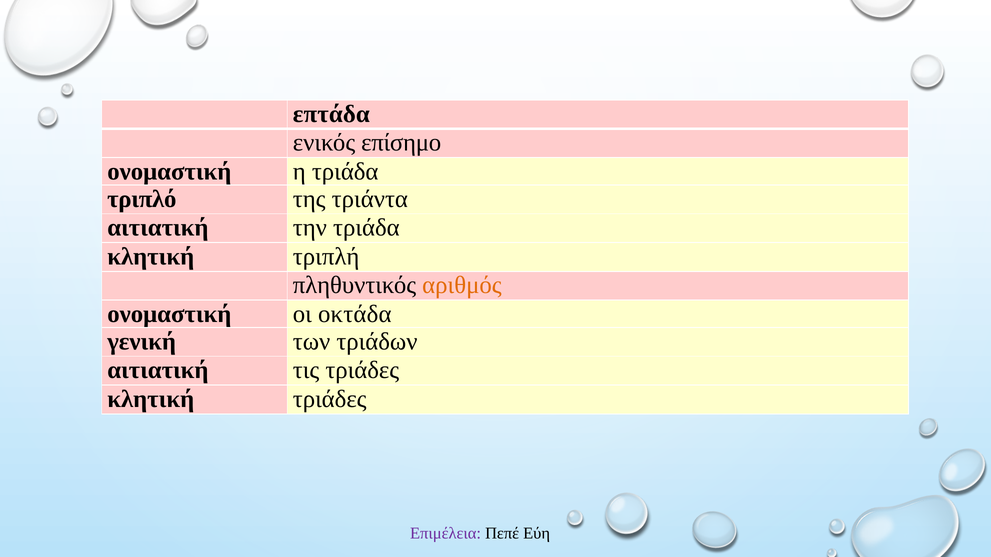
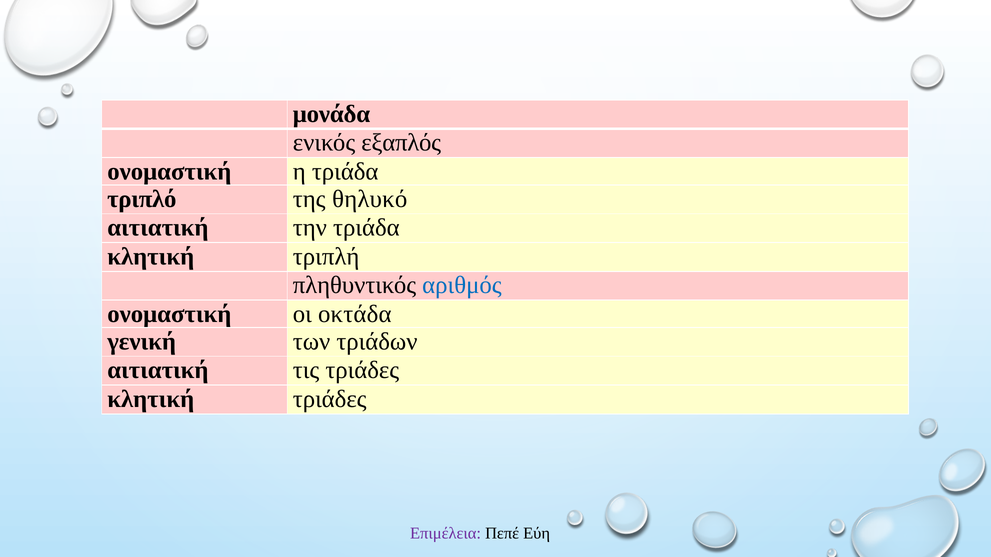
επτάδα: επτάδα -> μονάδα
επίσημο: επίσημο -> εξαπλός
τριάντα: τριάντα -> θηλυκό
αριθμός colour: orange -> blue
